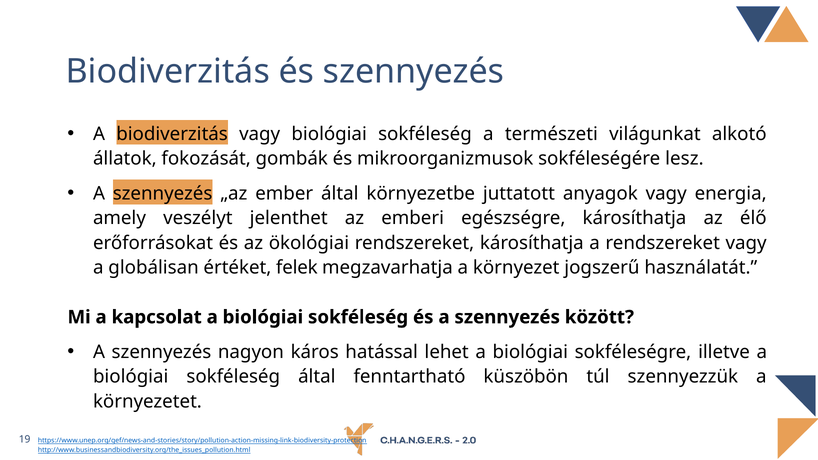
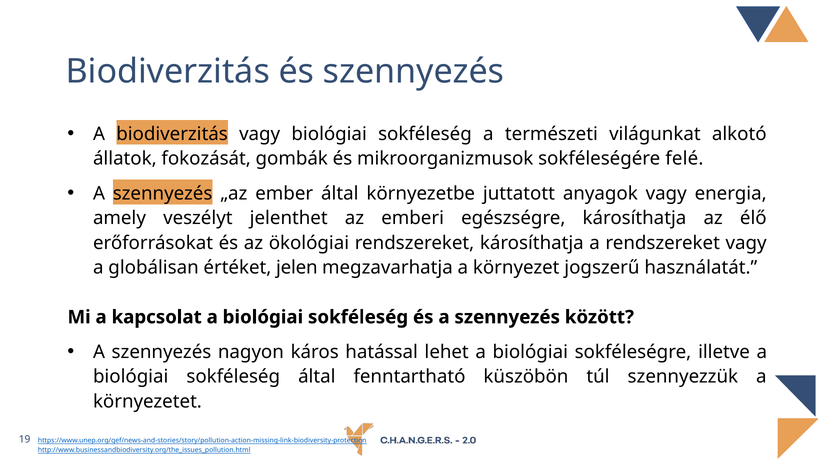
lesz: lesz -> felé
felek: felek -> jelen
